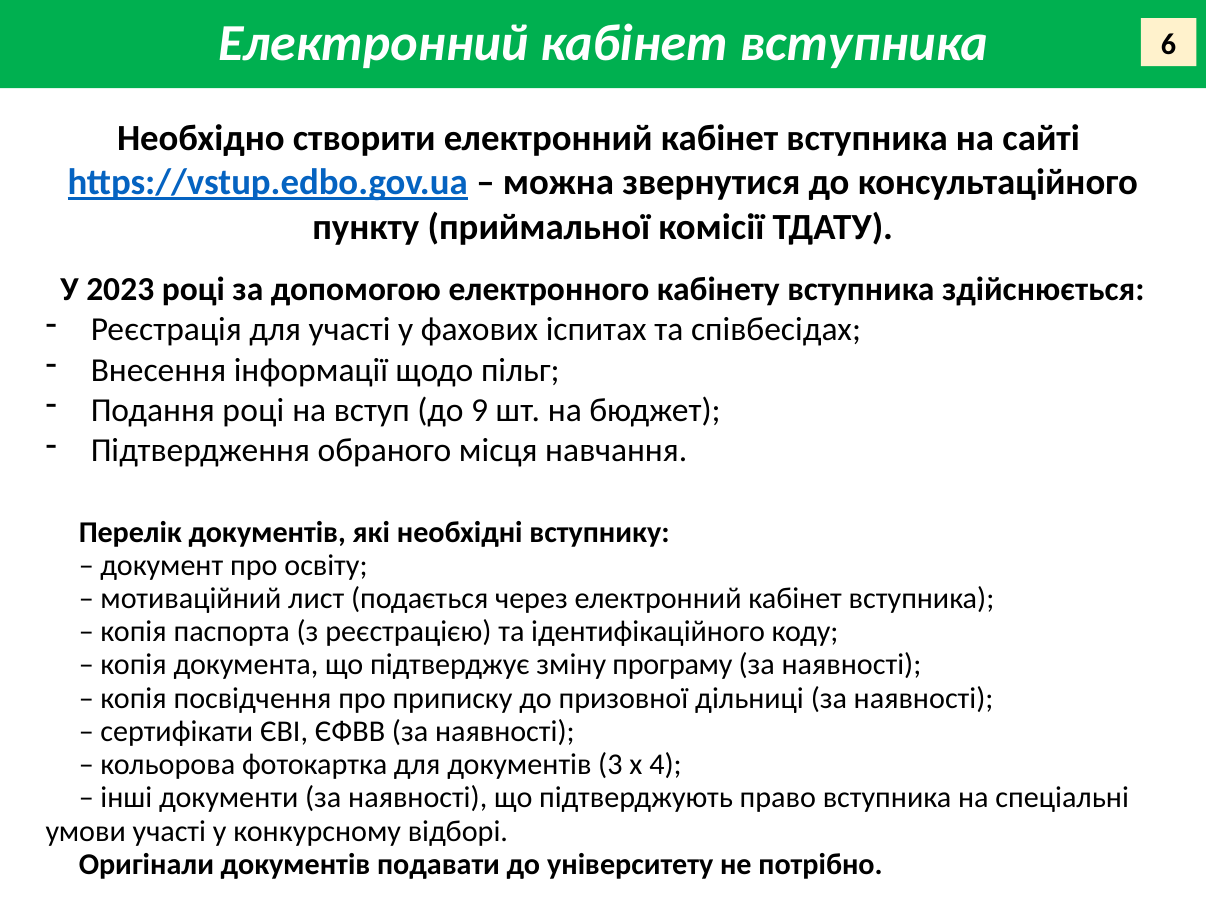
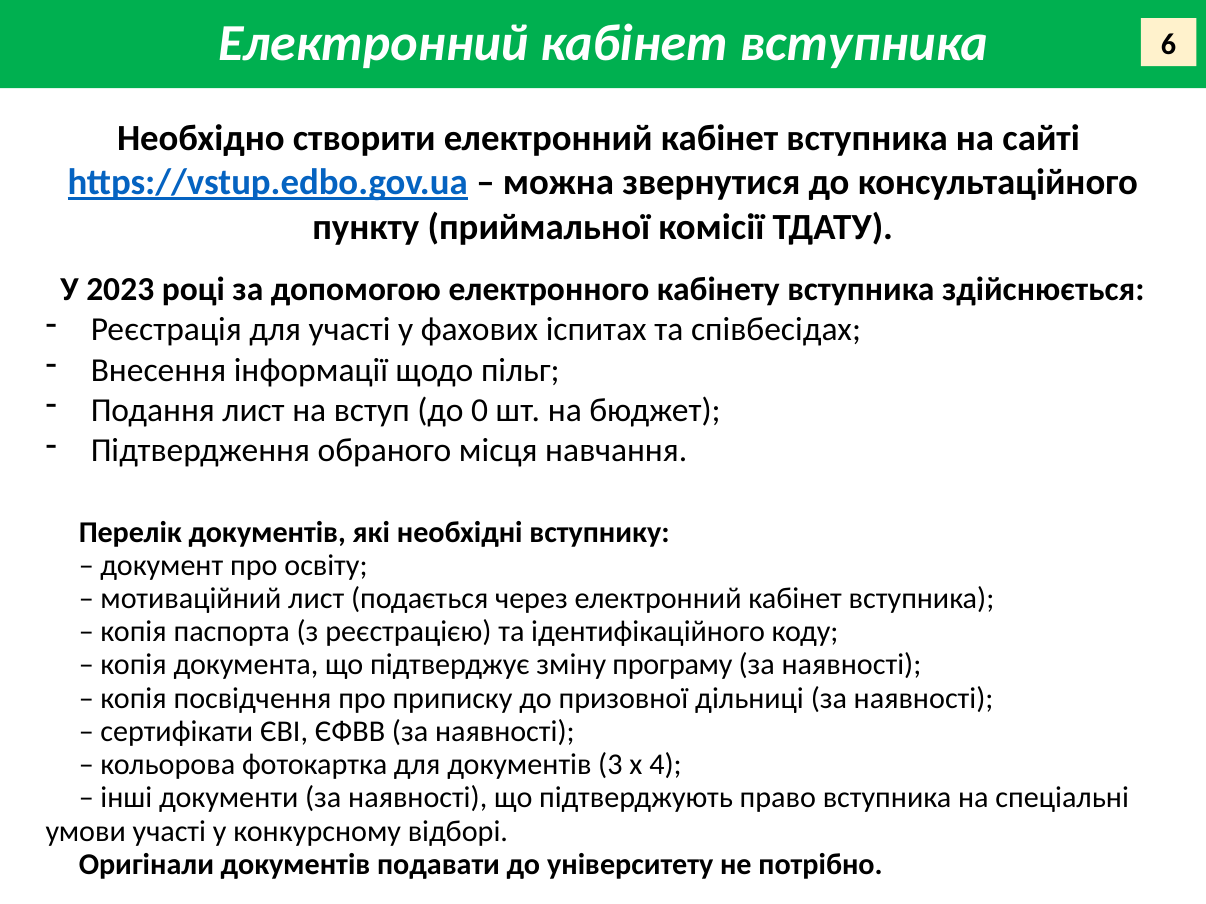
Подання році: році -> лист
9: 9 -> 0
